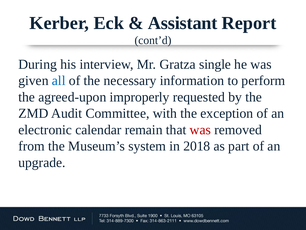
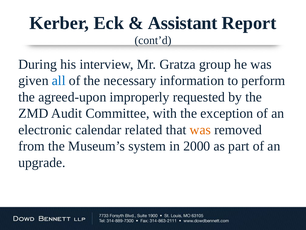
single: single -> group
remain: remain -> related
was at (200, 130) colour: red -> orange
2018: 2018 -> 2000
